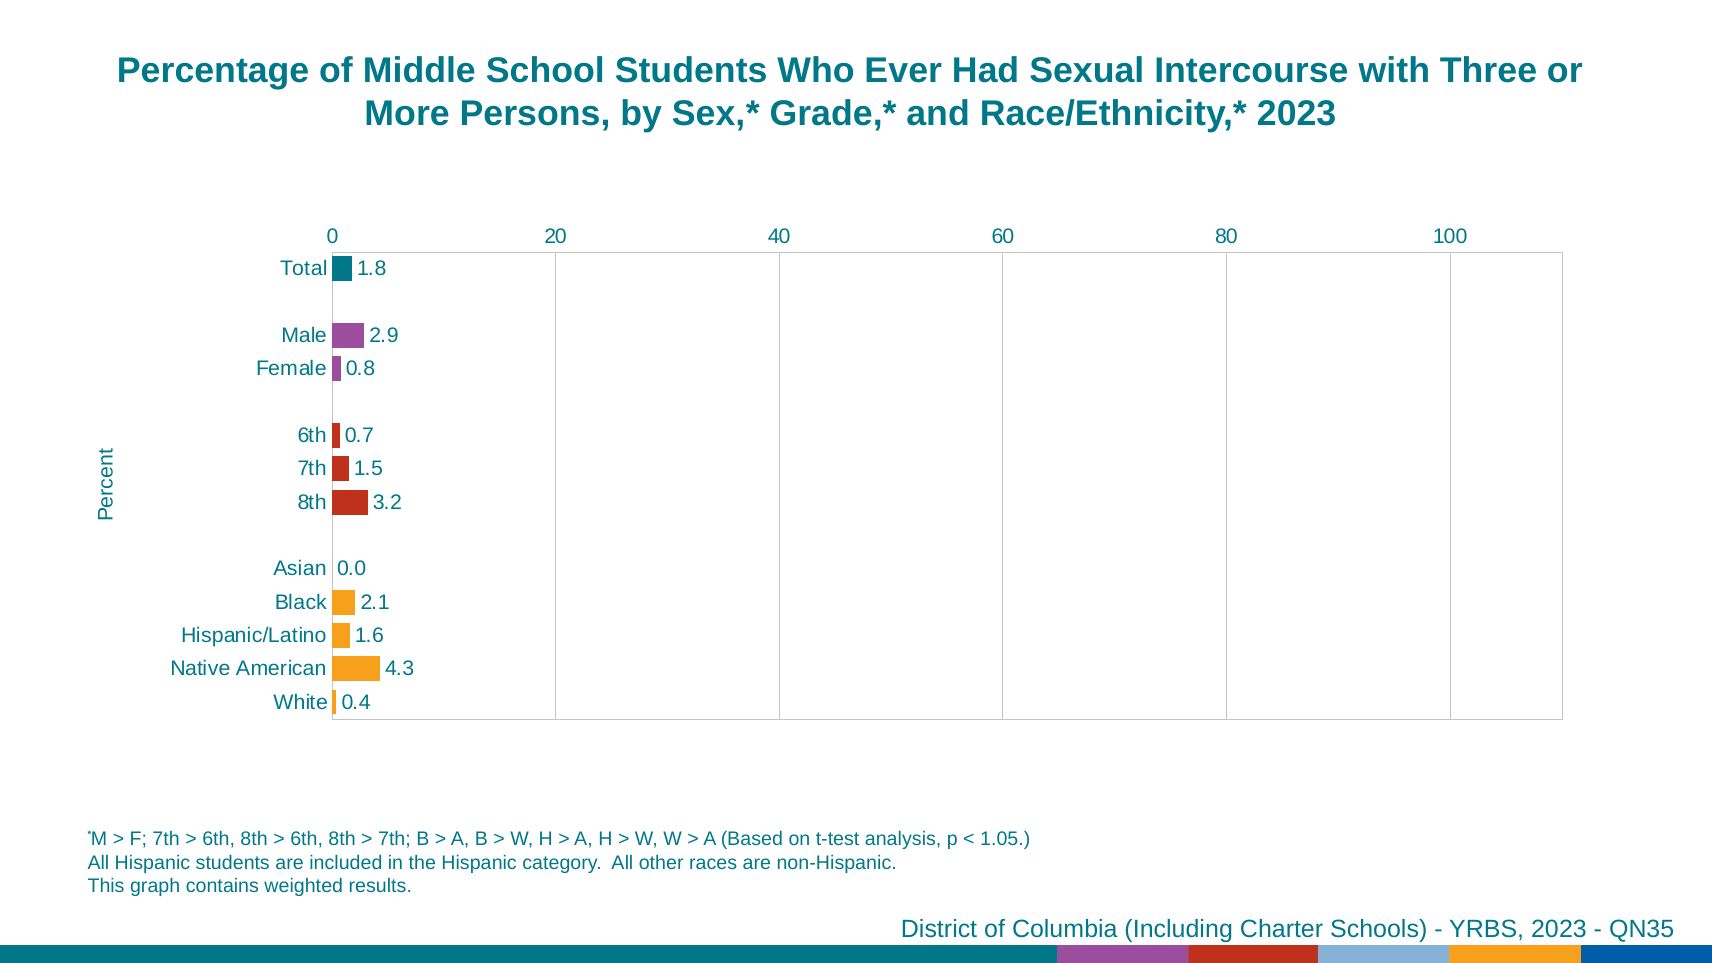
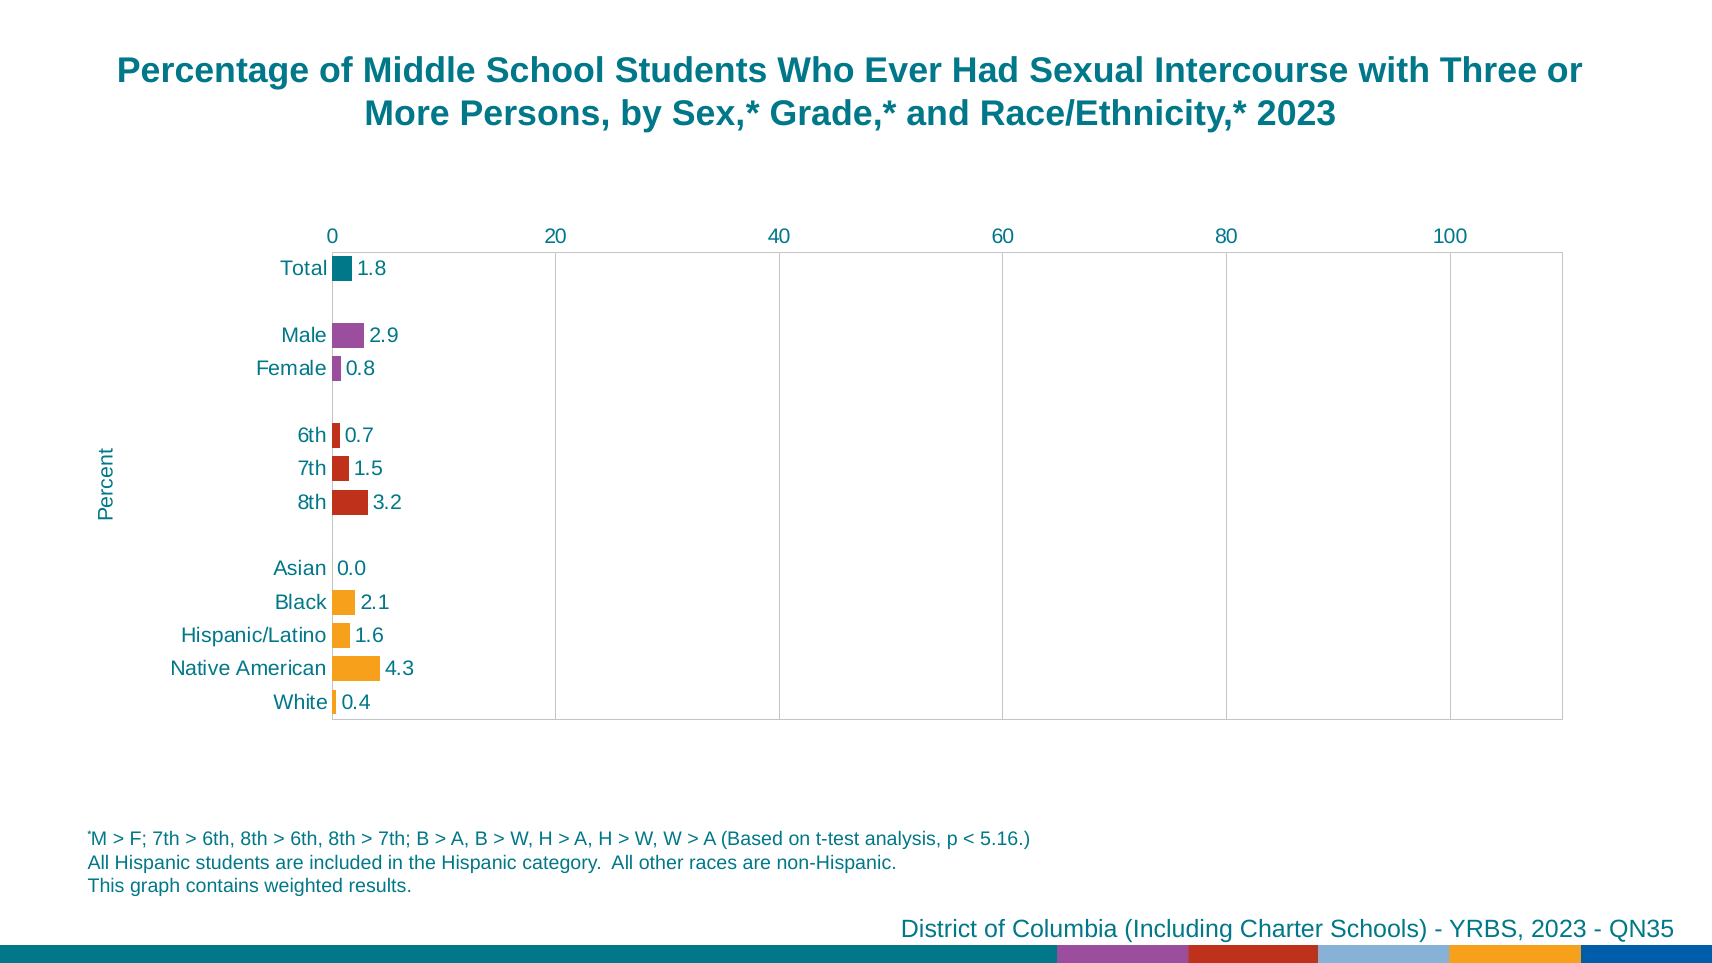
1.05: 1.05 -> 5.16
